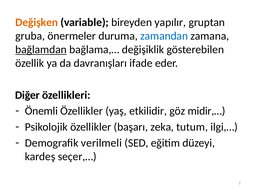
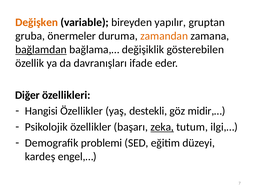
zamandan colour: blue -> orange
Önemli: Önemli -> Hangisi
etkilidir: etkilidir -> destekli
zeka underline: none -> present
verilmeli: verilmeli -> problemi
seçer,…: seçer,… -> engel,…
